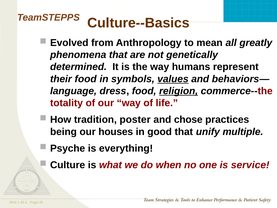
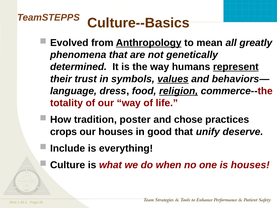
Anthropology underline: none -> present
represent underline: none -> present
their food: food -> trust
being: being -> crops
multiple: multiple -> deserve
Psyche: Psyche -> Include
is service: service -> houses
